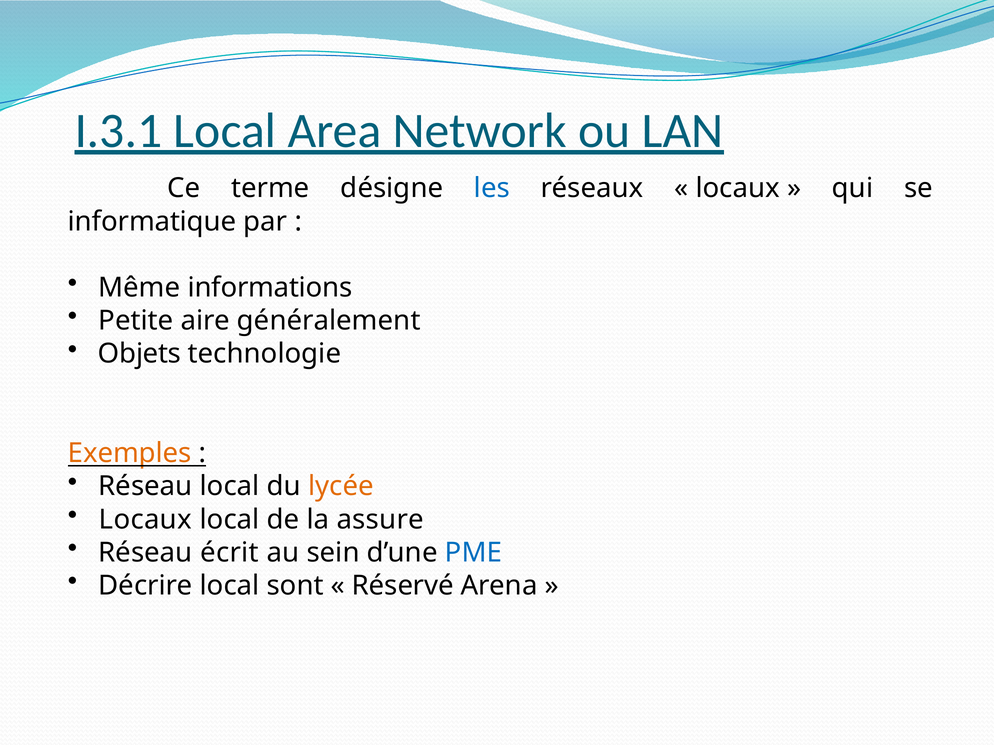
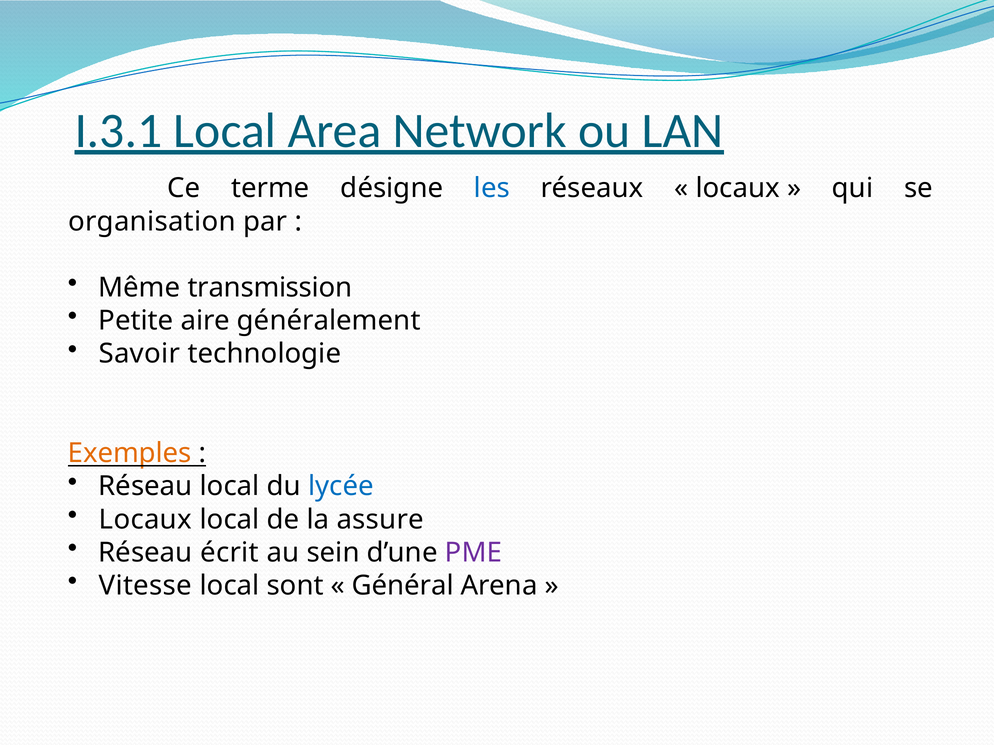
informatique: informatique -> organisation
informations: informations -> transmission
Objets: Objets -> Savoir
lycée colour: orange -> blue
PME colour: blue -> purple
Décrire: Décrire -> Vitesse
Réservé: Réservé -> Général
